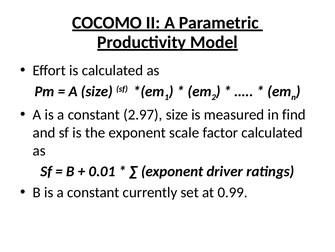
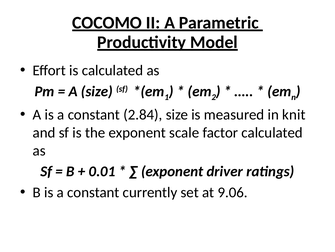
2.97: 2.97 -> 2.84
find: find -> knit
0.99: 0.99 -> 9.06
